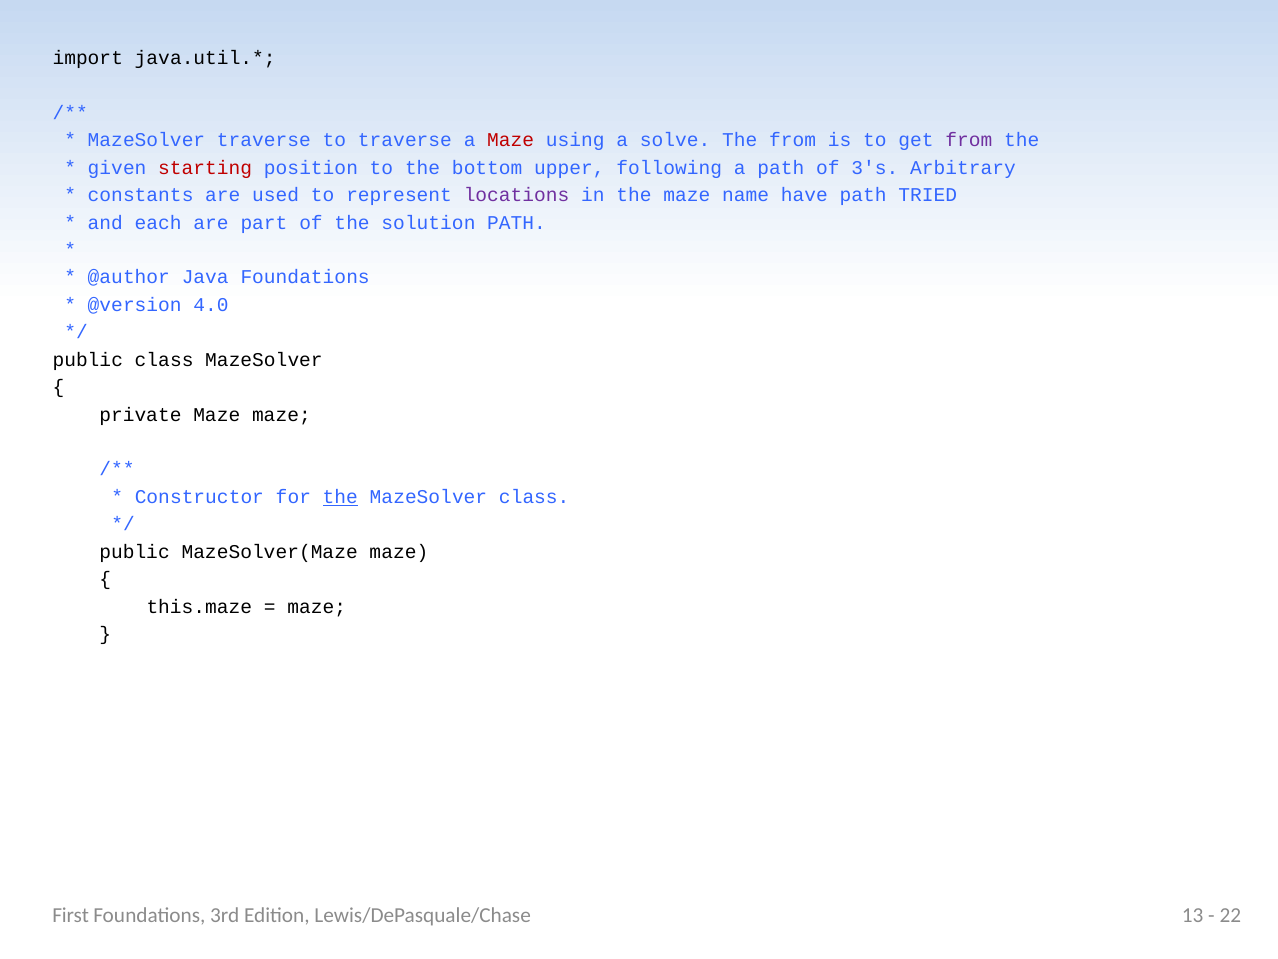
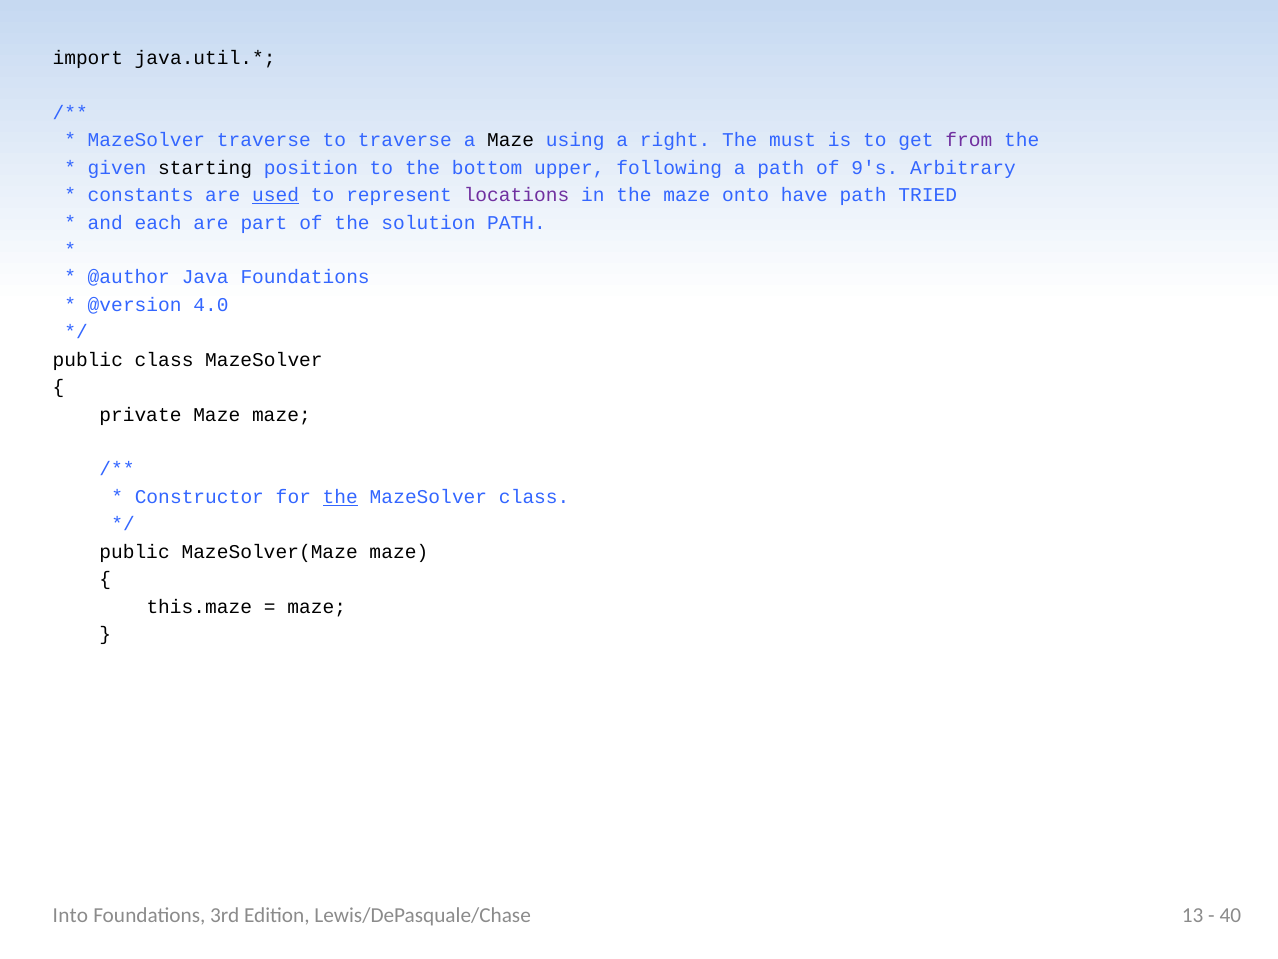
Maze at (511, 140) colour: red -> black
solve: solve -> right
The from: from -> must
starting colour: red -> black
3's: 3's -> 9's
used underline: none -> present
name: name -> onto
First: First -> Into
22: 22 -> 40
